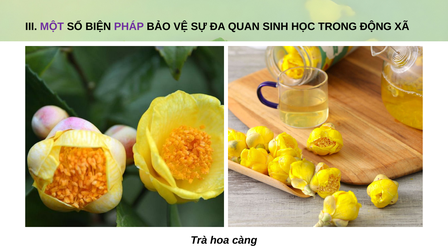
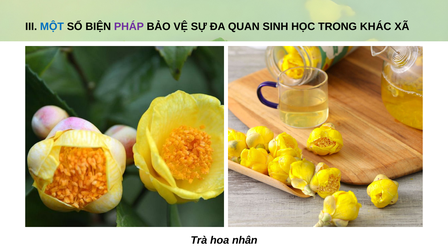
MỘT colour: purple -> blue
ĐỘNG: ĐỘNG -> KHÁC
càng: càng -> nhân
